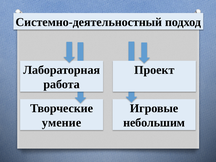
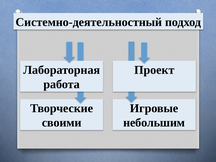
умение: умение -> своими
